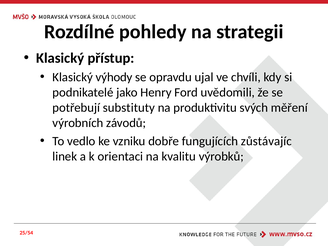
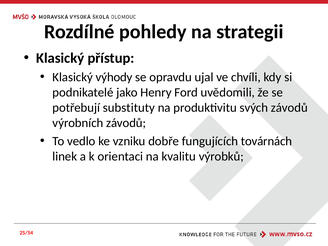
svých měření: měření -> závodů
zůstávajíc: zůstávajíc -> továrnách
